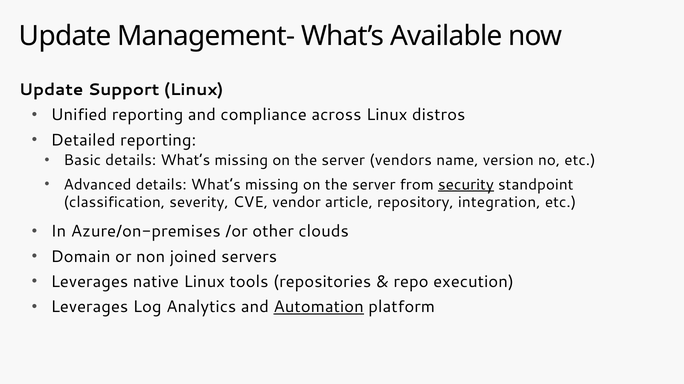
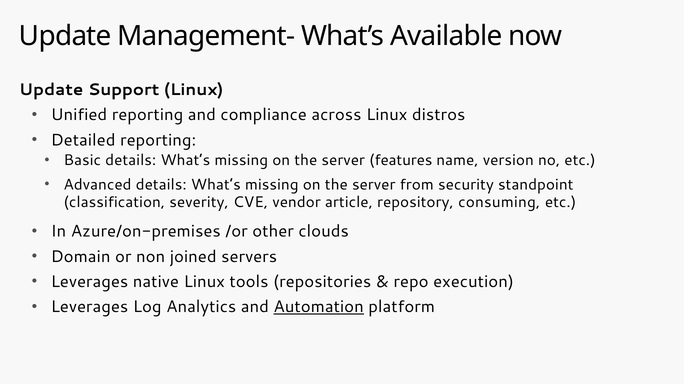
vendors: vendors -> features
security underline: present -> none
integration: integration -> consuming
